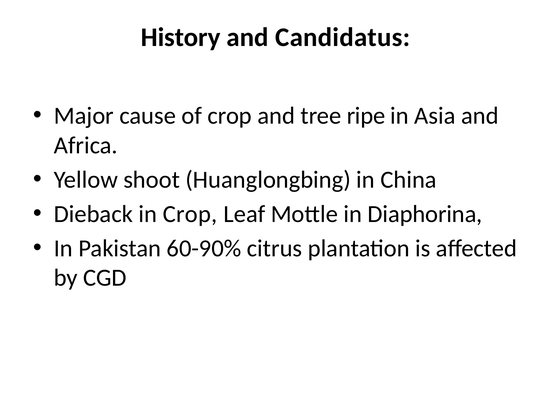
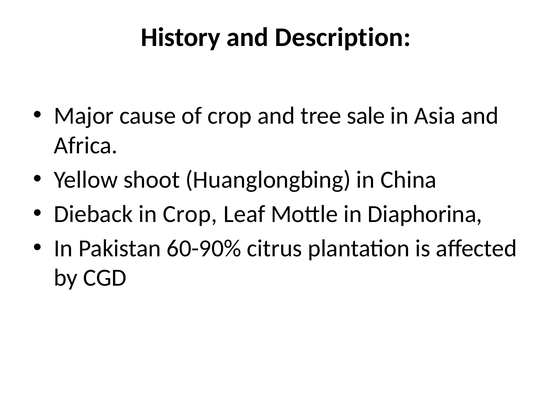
Candidatus: Candidatus -> Description
ripe: ripe -> sale
